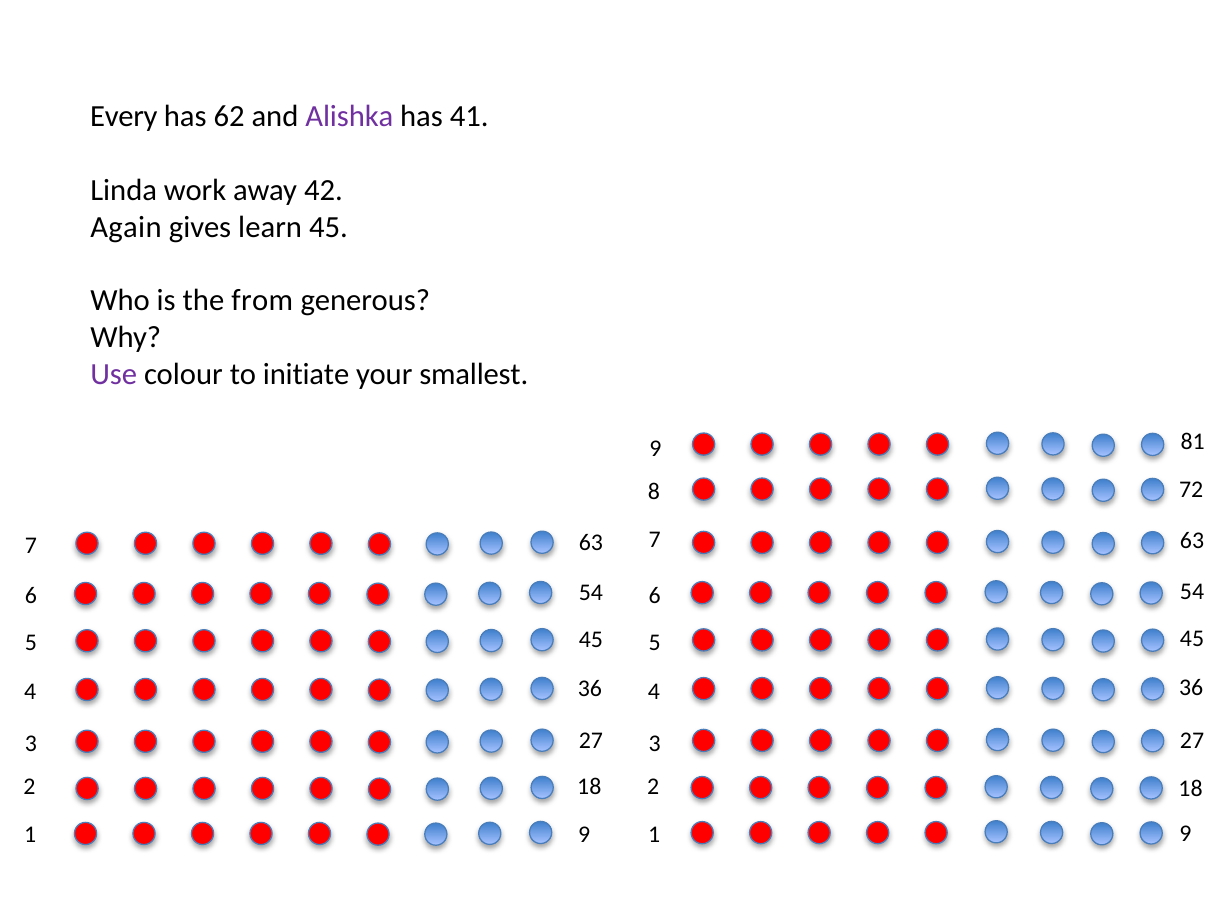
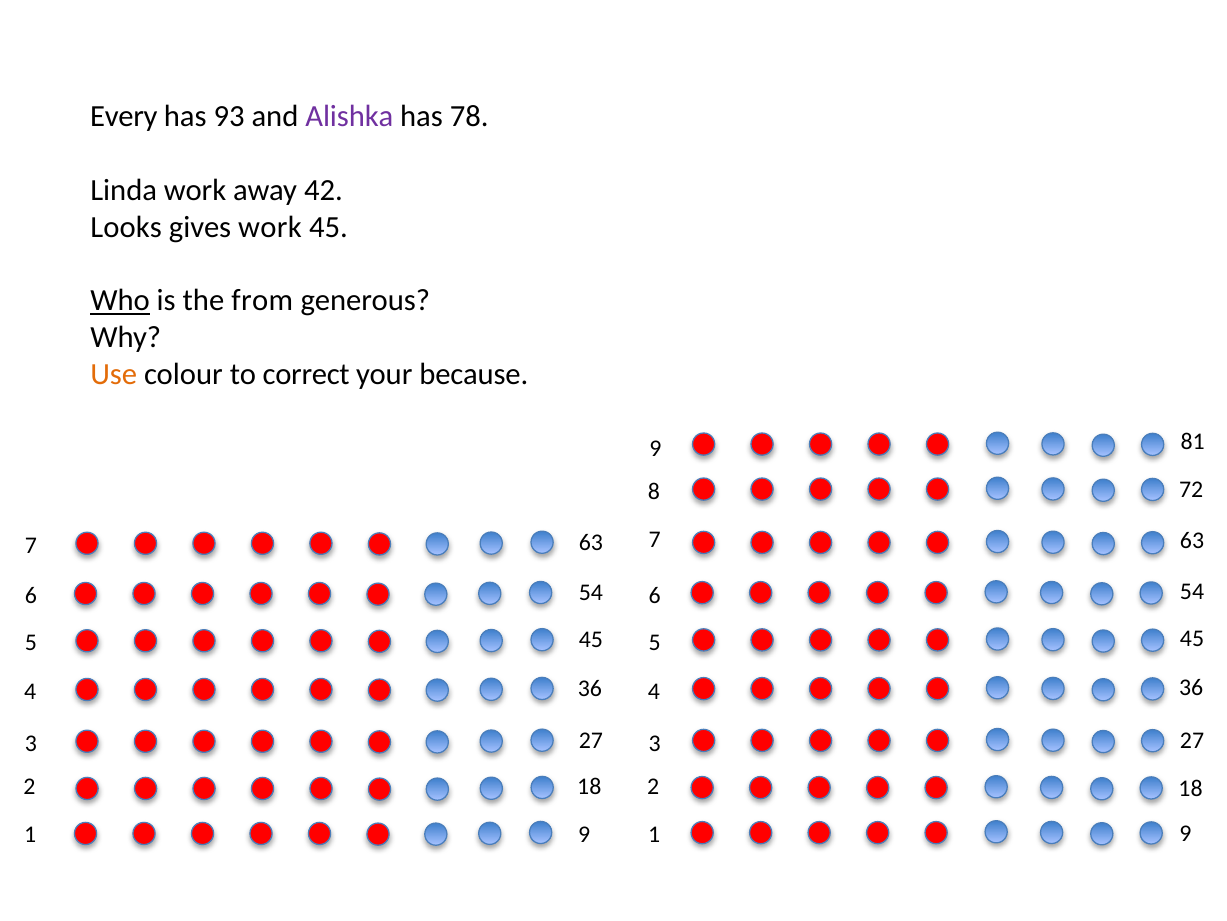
62: 62 -> 93
41: 41 -> 78
Again: Again -> Looks
gives learn: learn -> work
Who underline: none -> present
Use colour: purple -> orange
initiate: initiate -> correct
smallest: smallest -> because
